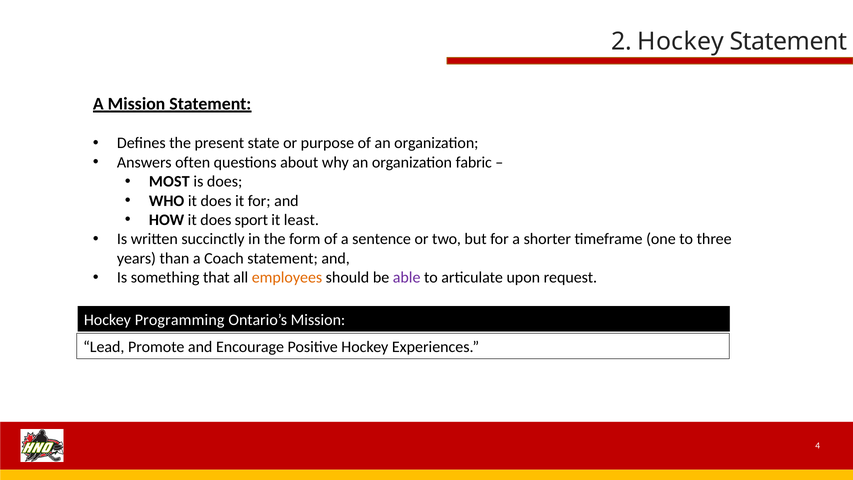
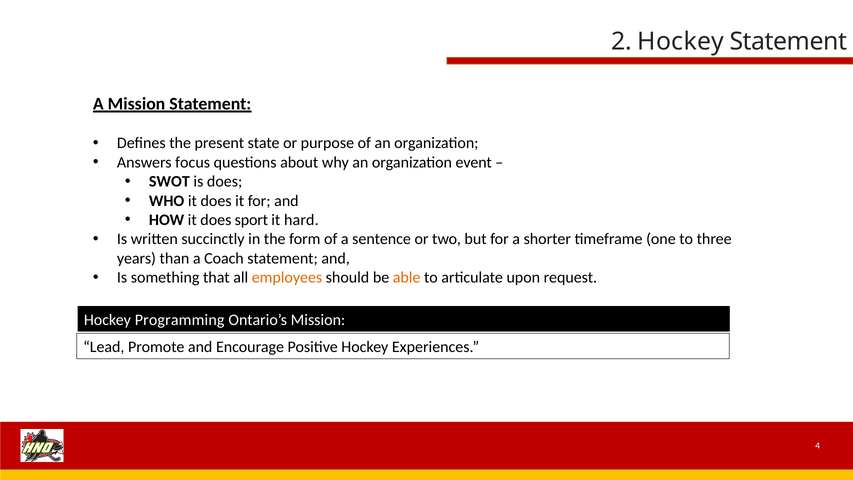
often: often -> focus
fabric: fabric -> event
MOST: MOST -> SWOT
least: least -> hard
able colour: purple -> orange
